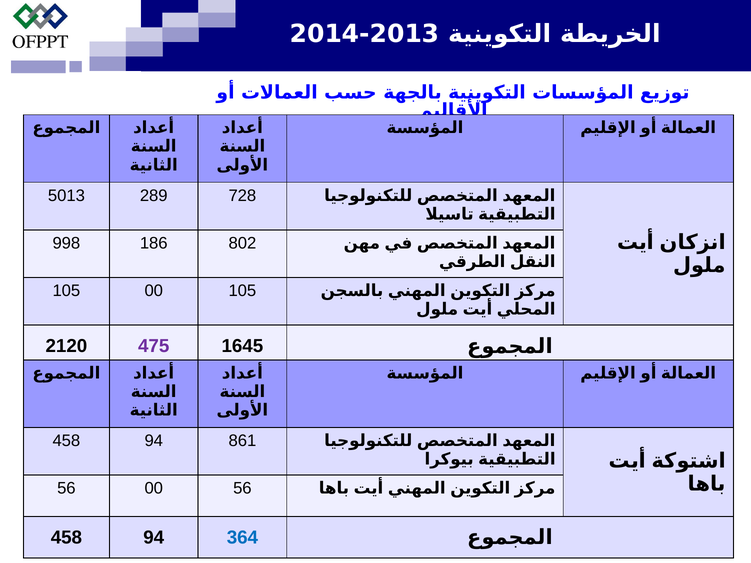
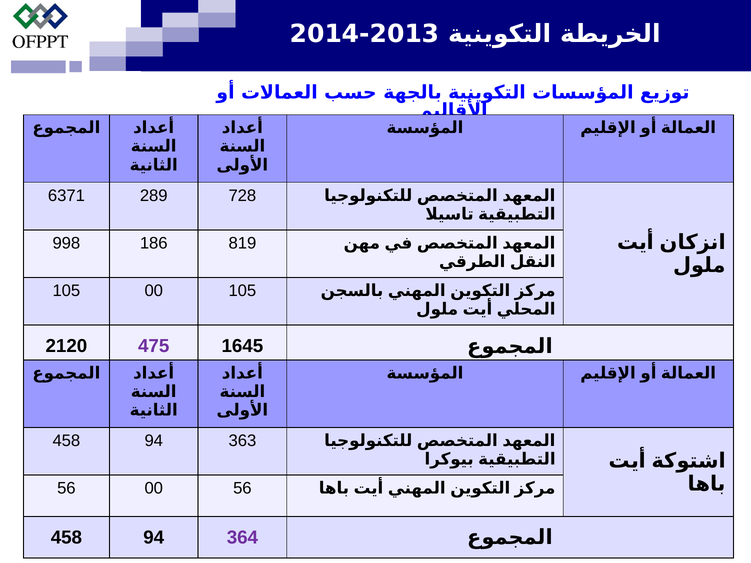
5013: 5013 -> 6371
802: 802 -> 819
861: 861 -> 363
364 colour: blue -> purple
